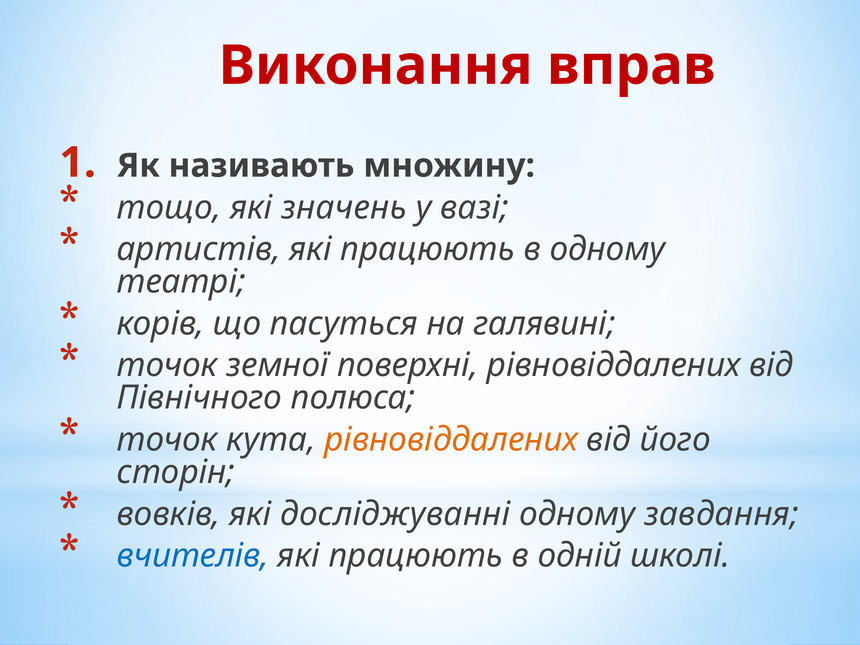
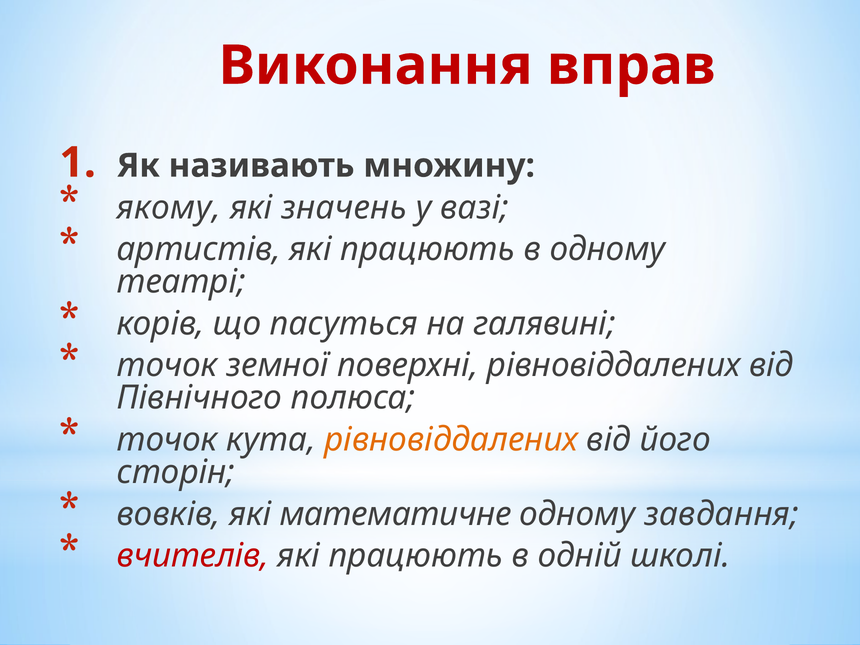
тощо: тощо -> якому
досліджуванні: досліджуванні -> математичне
вчителів colour: blue -> red
